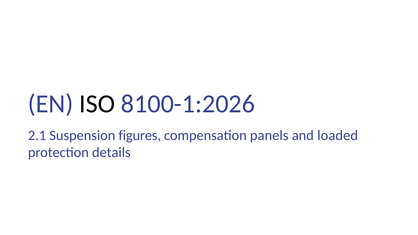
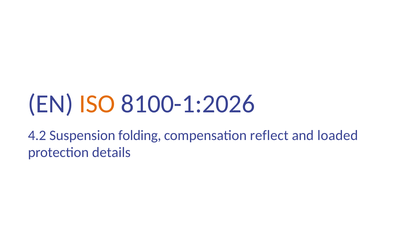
ISO colour: black -> orange
2.1: 2.1 -> 4.2
figures: figures -> folding
panels: panels -> reflect
